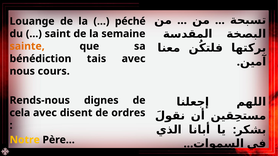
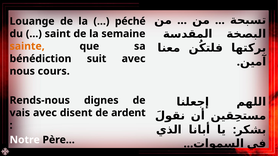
tais: tais -> suit
cela: cela -> vais
ordres: ordres -> ardent
Notre colour: yellow -> white
